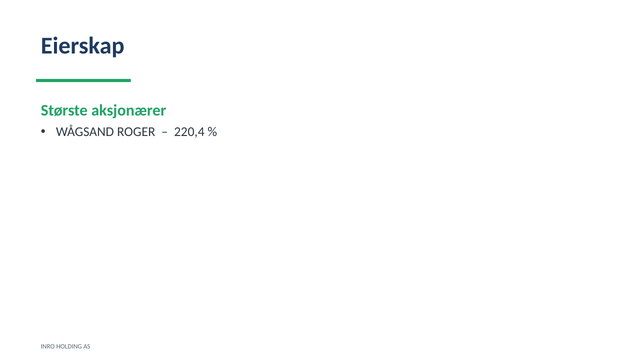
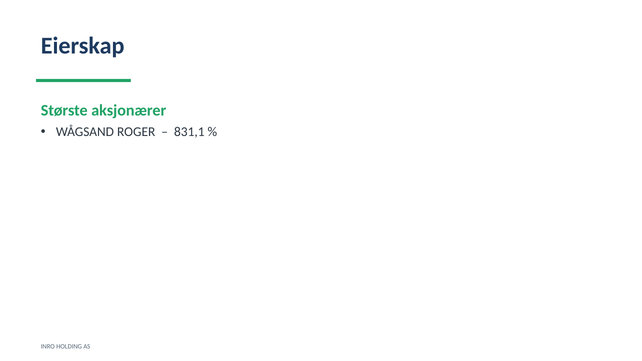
220,4: 220,4 -> 831,1
